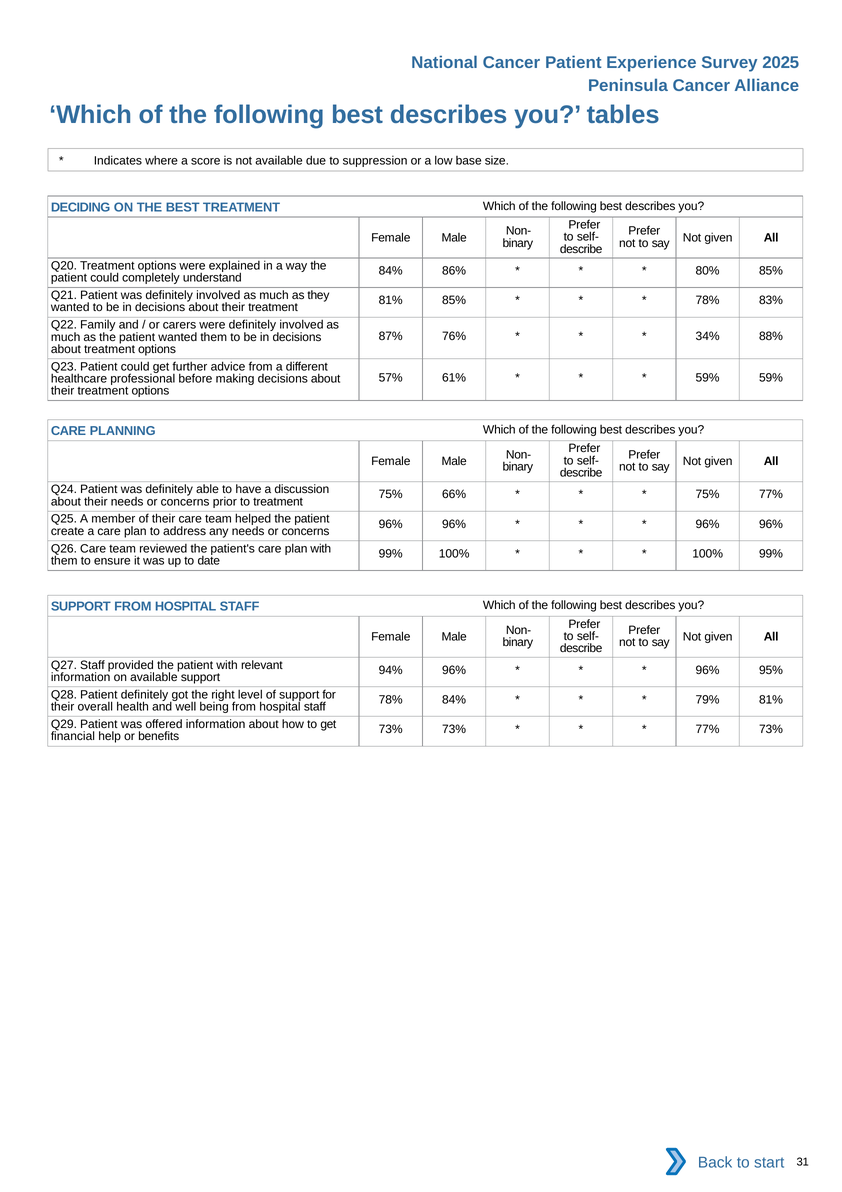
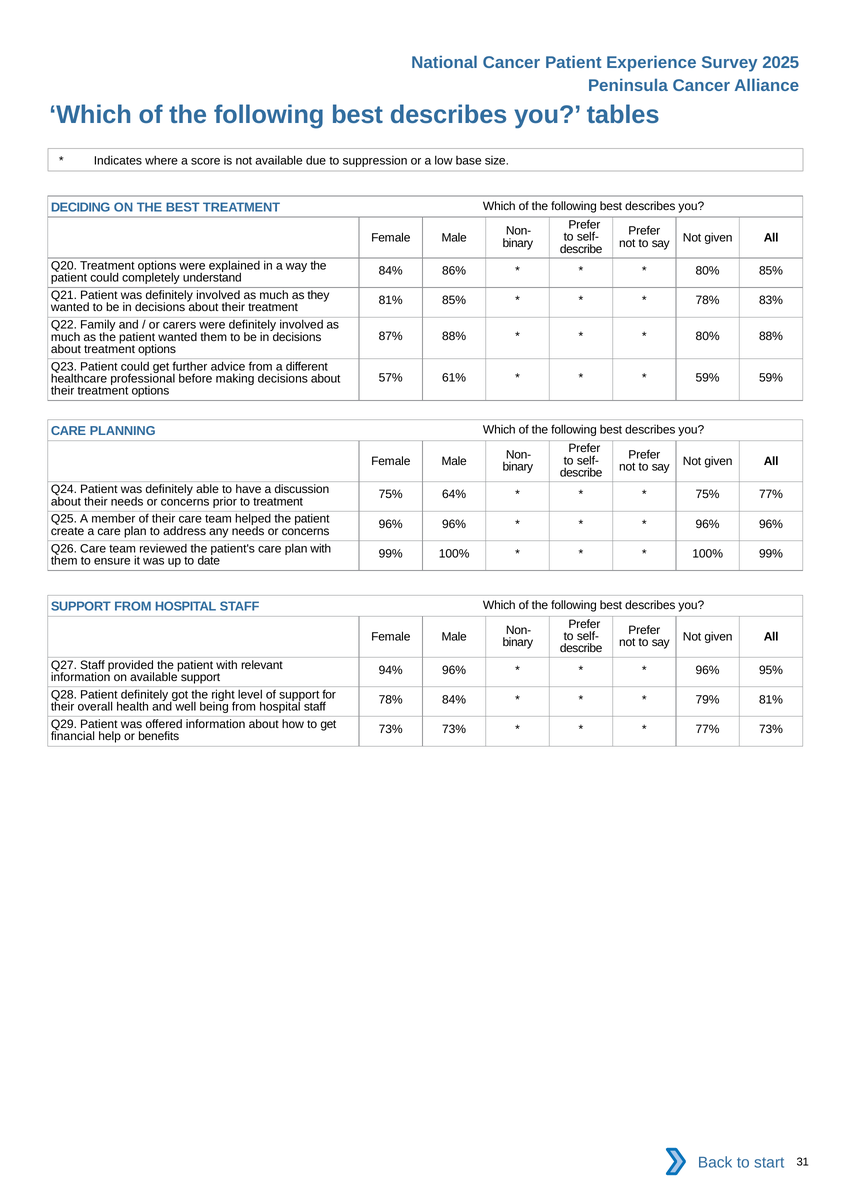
87% 76%: 76% -> 88%
34% at (708, 336): 34% -> 80%
66%: 66% -> 64%
